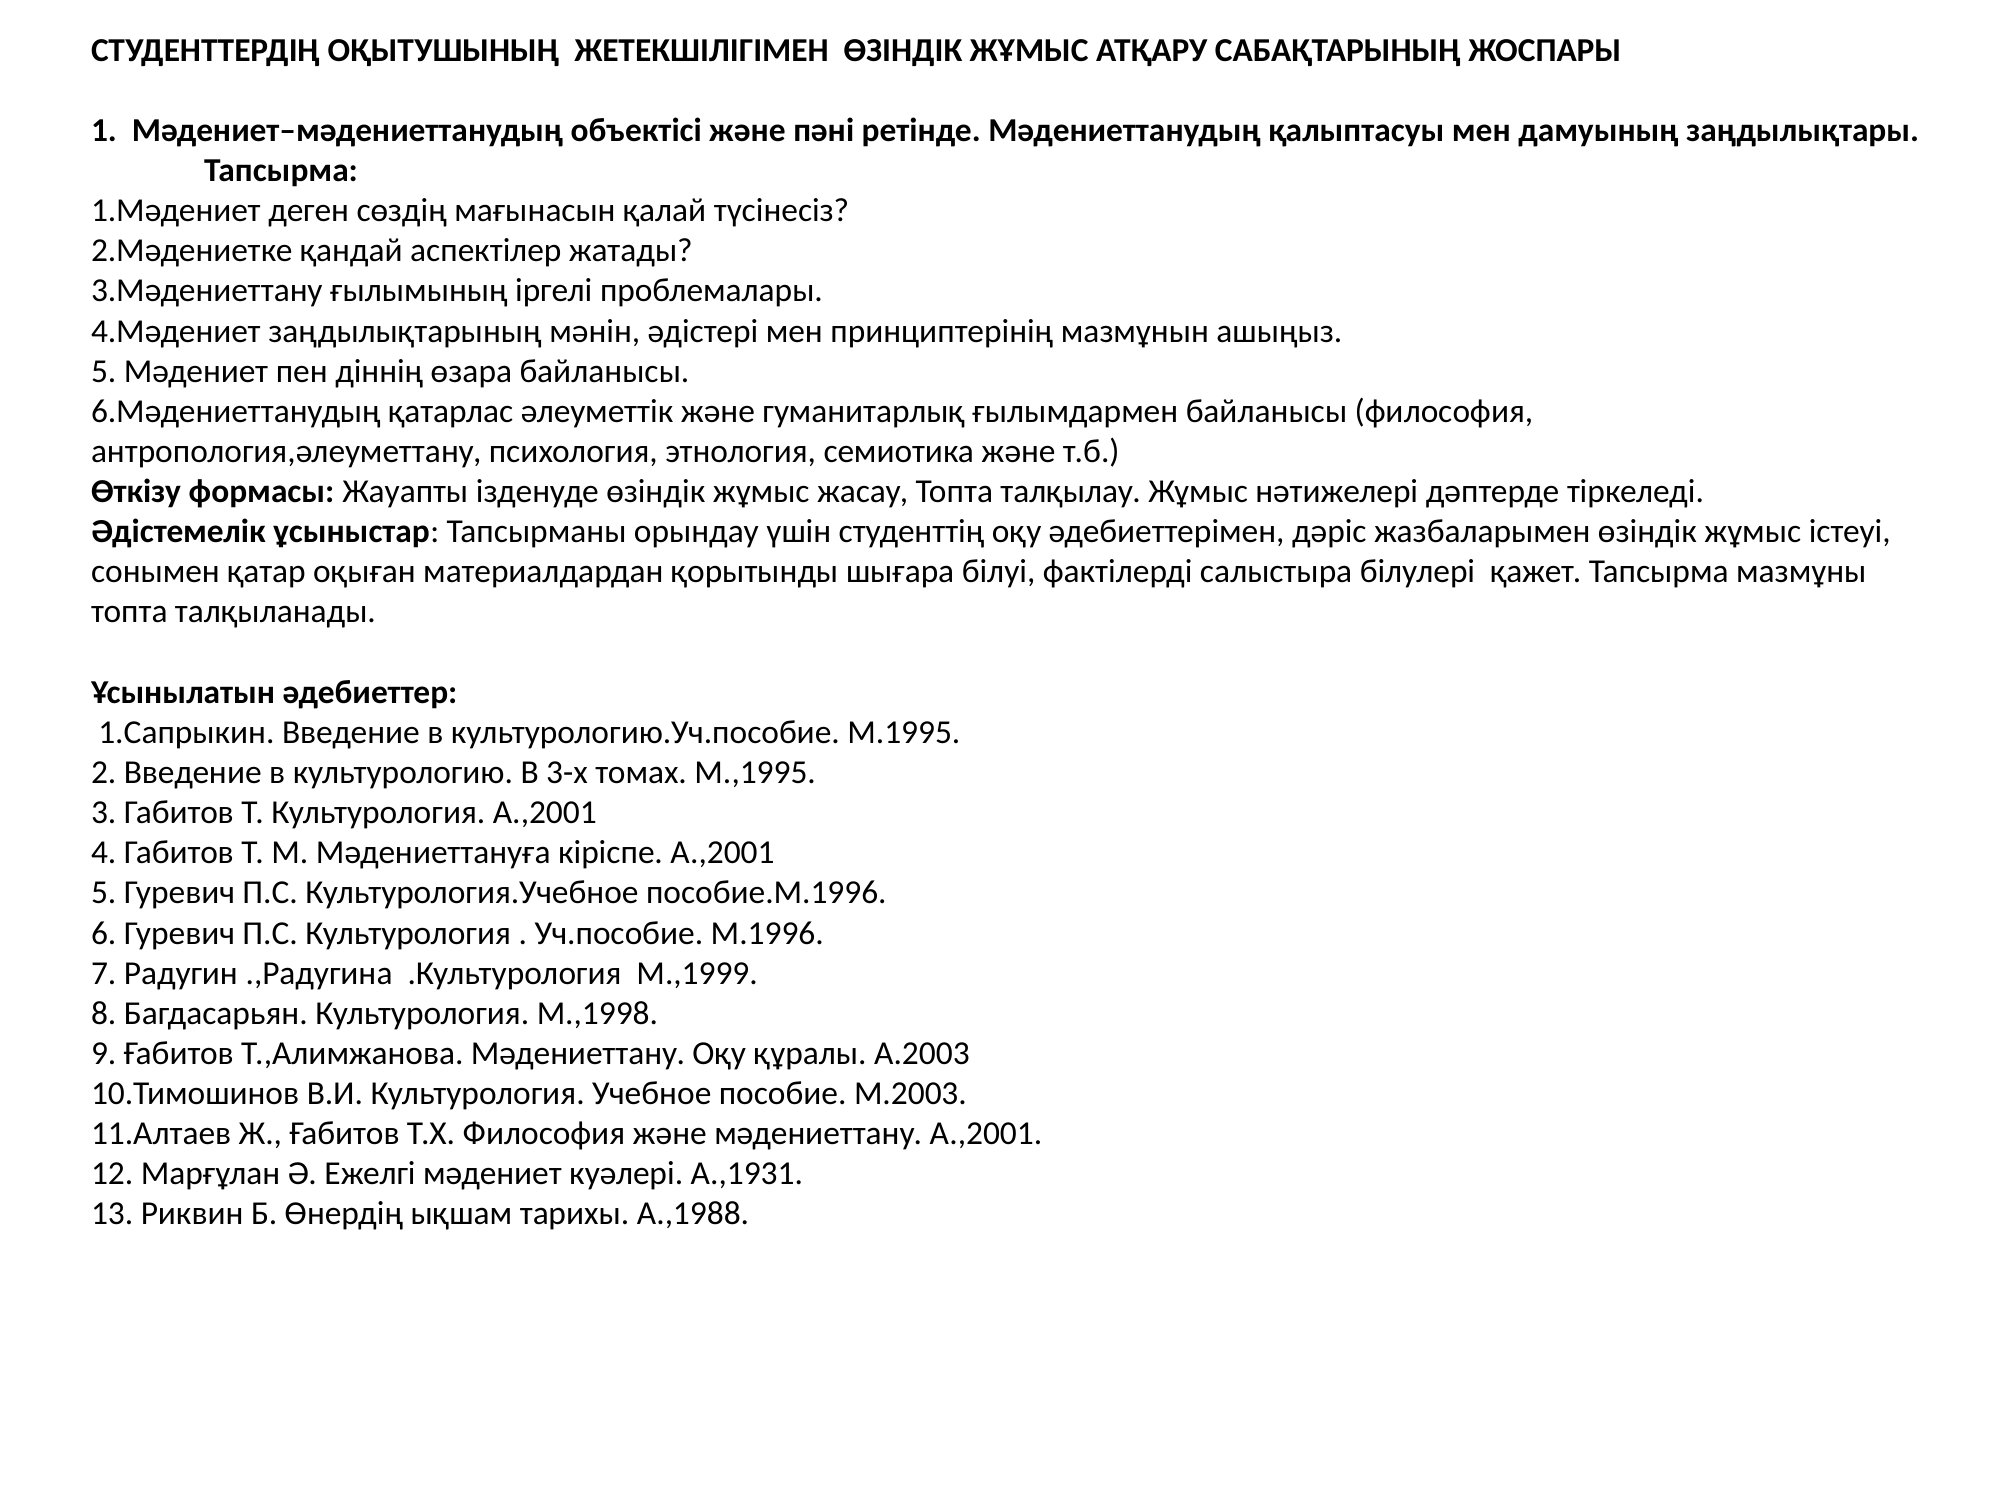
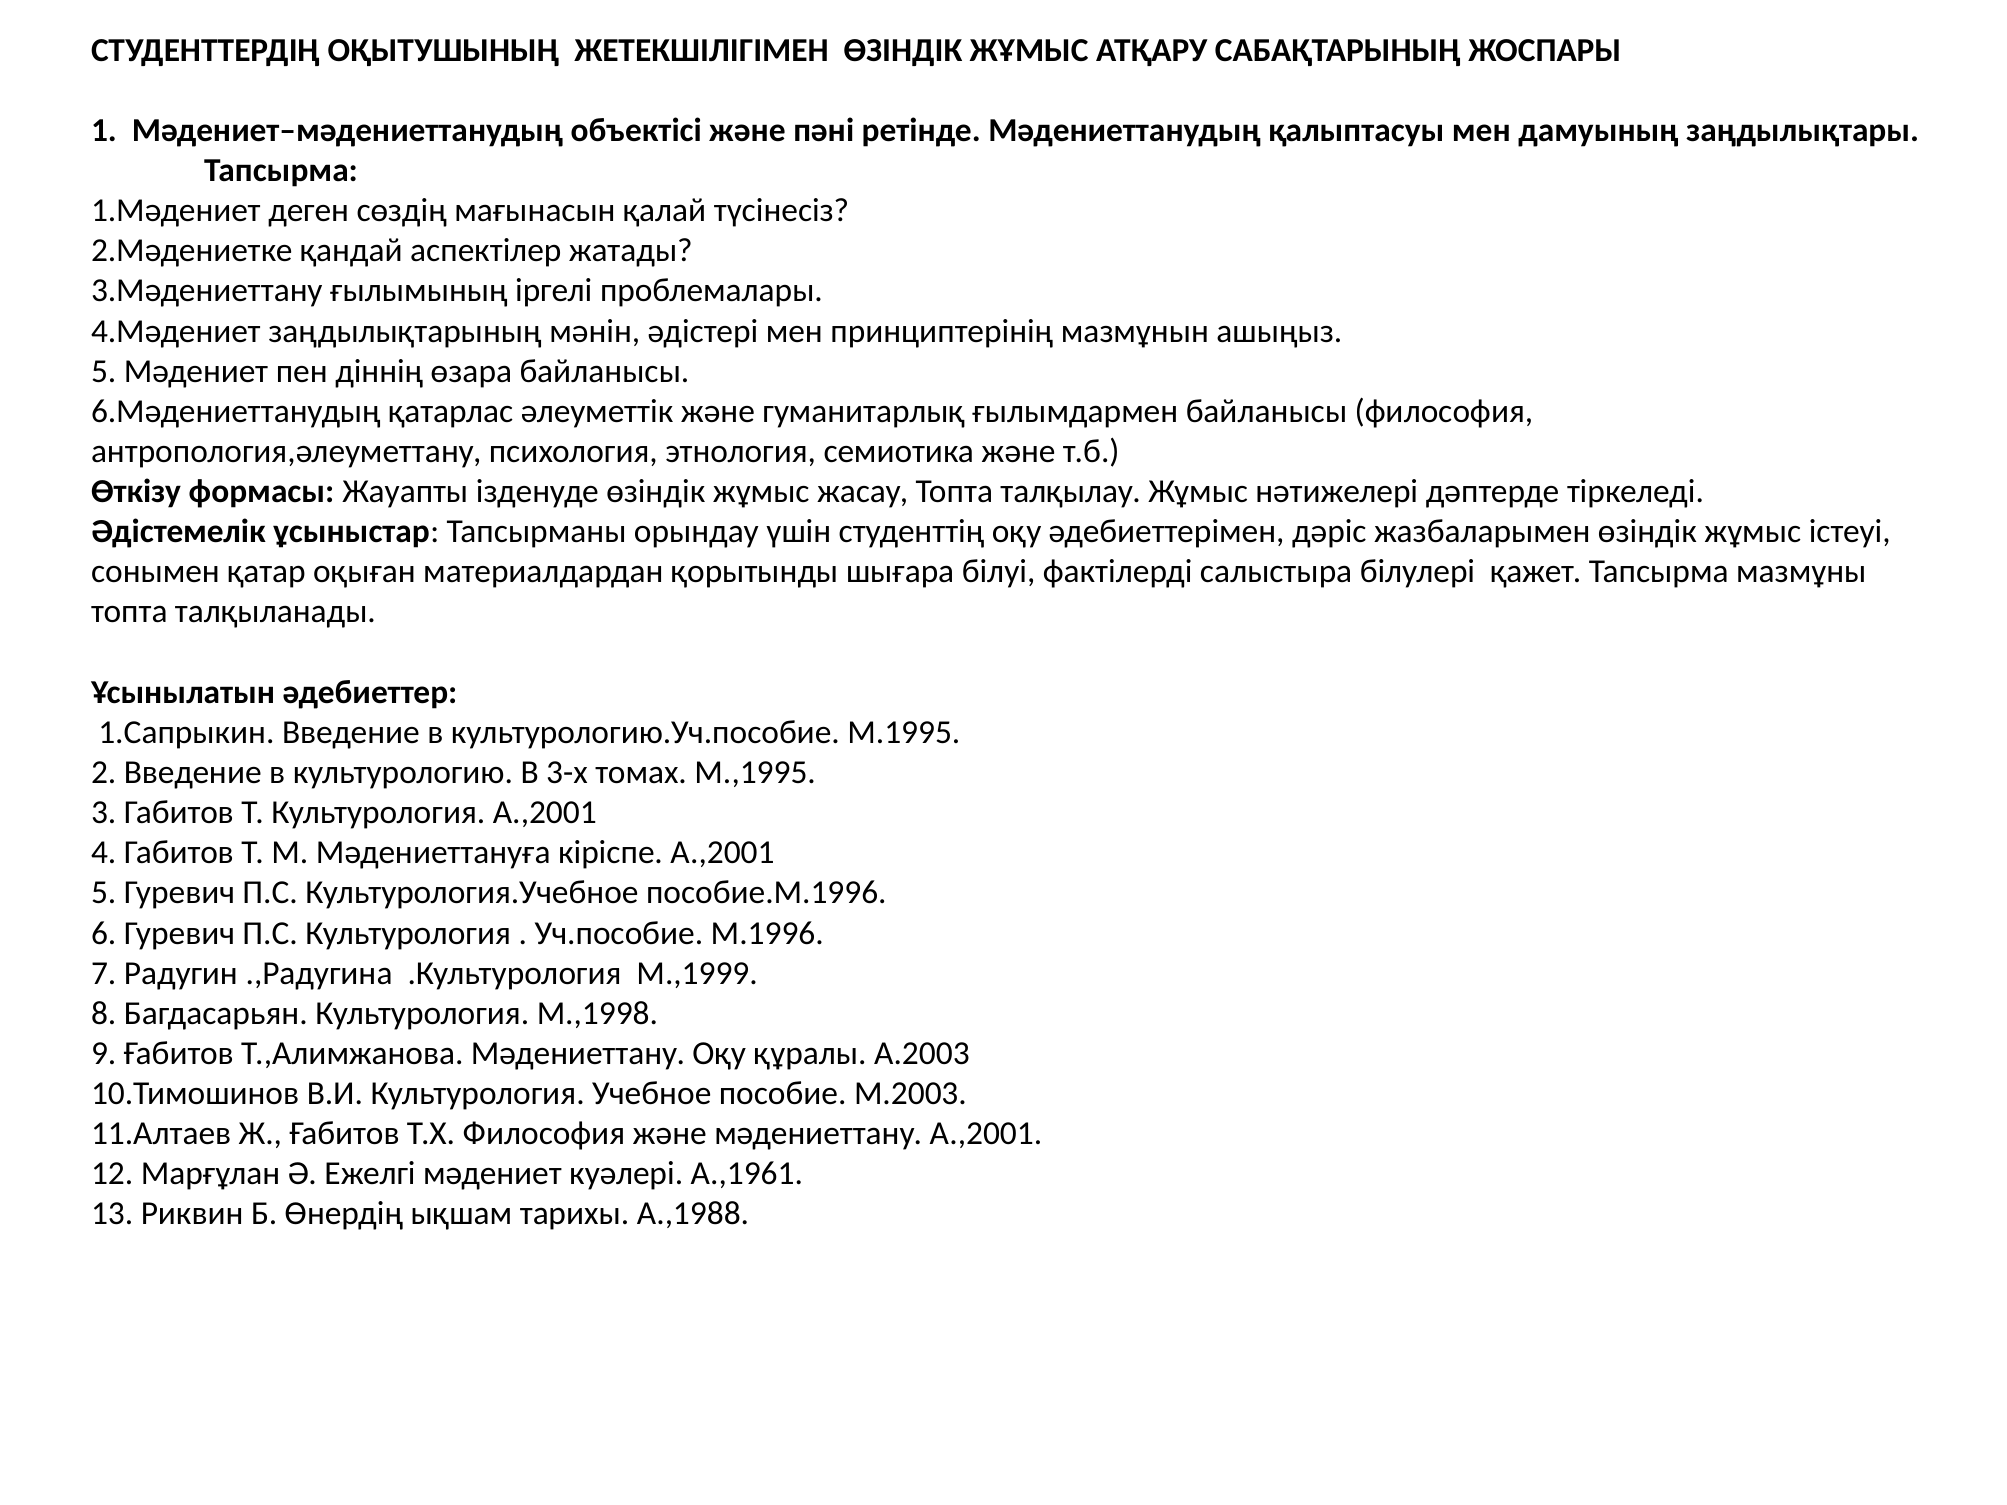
А.,1931: А.,1931 -> А.,1961
